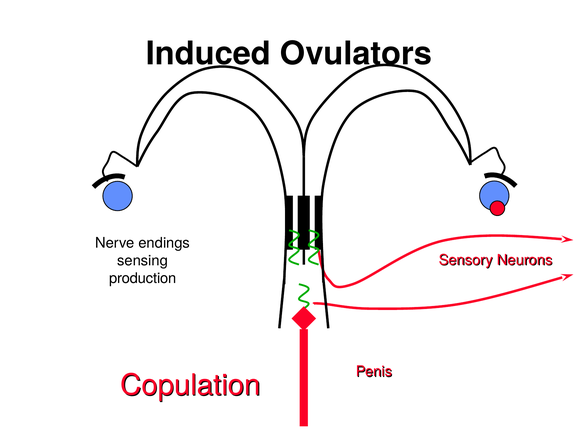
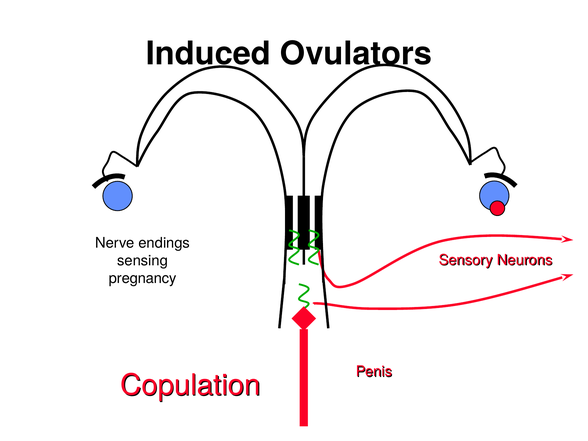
production: production -> pregnancy
